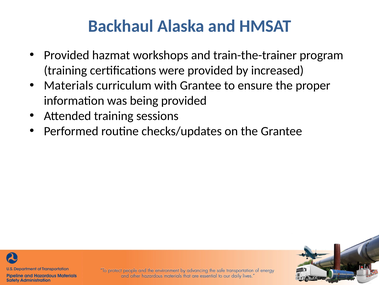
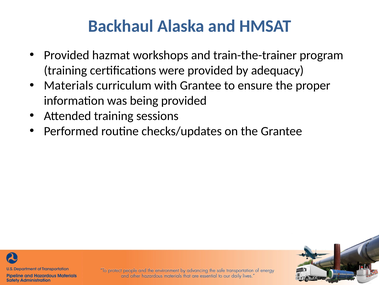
increased: increased -> adequacy
